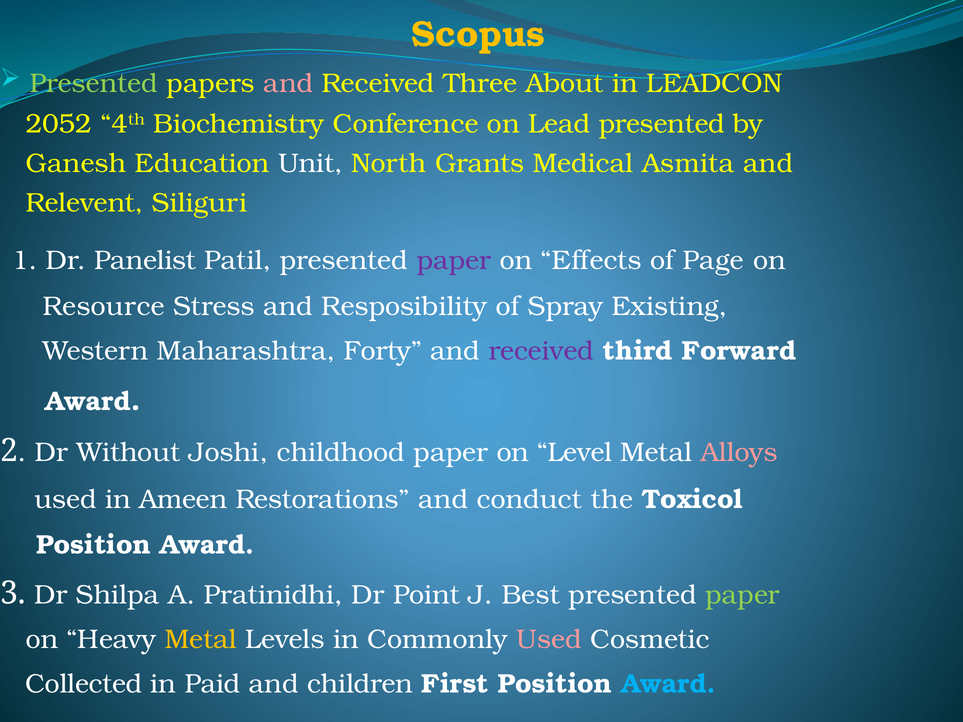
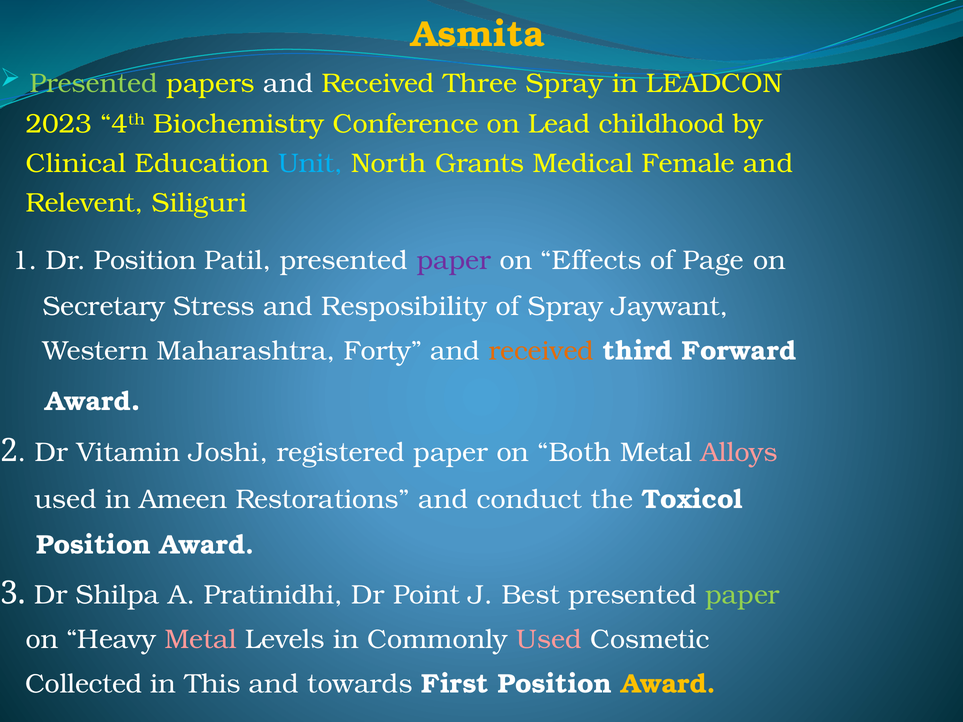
Scopus: Scopus -> Asmita
and at (288, 83) colour: pink -> white
Three About: About -> Spray
2052: 2052 -> 2023
Lead presented: presented -> childhood
Ganesh: Ganesh -> Clinical
Unit colour: white -> light blue
Asmita: Asmita -> Female
Dr Panelist: Panelist -> Position
Resource: Resource -> Secretary
Existing: Existing -> Jaywant
received at (541, 351) colour: purple -> orange
Without: Without -> Vitamin
childhood: childhood -> registered
Level: Level -> Both
Metal at (201, 640) colour: yellow -> pink
Paid: Paid -> This
children: children -> towards
Award at (668, 684) colour: light blue -> yellow
